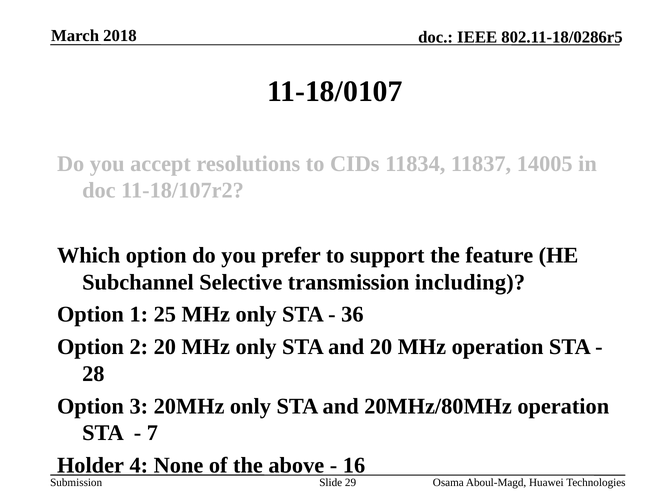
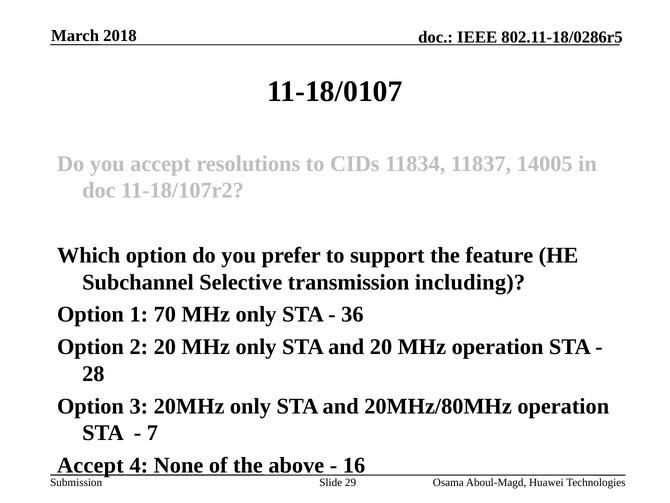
25: 25 -> 70
Holder at (90, 465): Holder -> Accept
